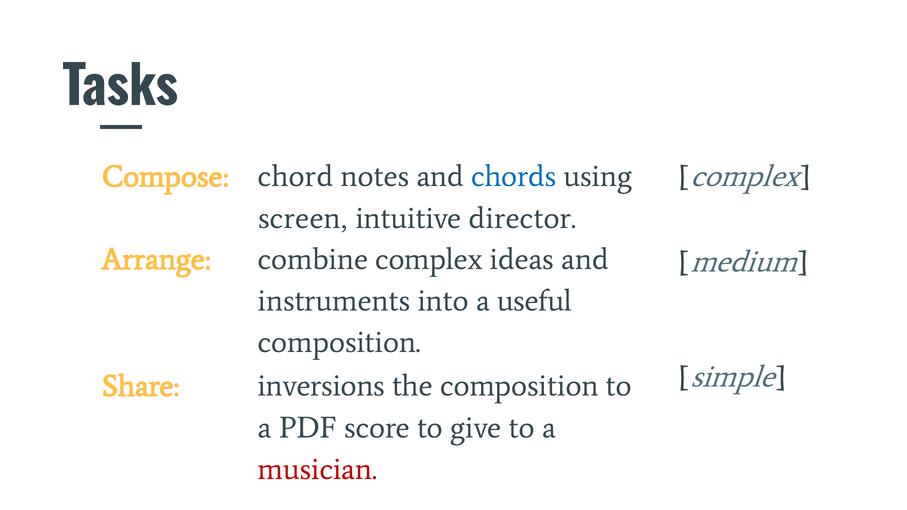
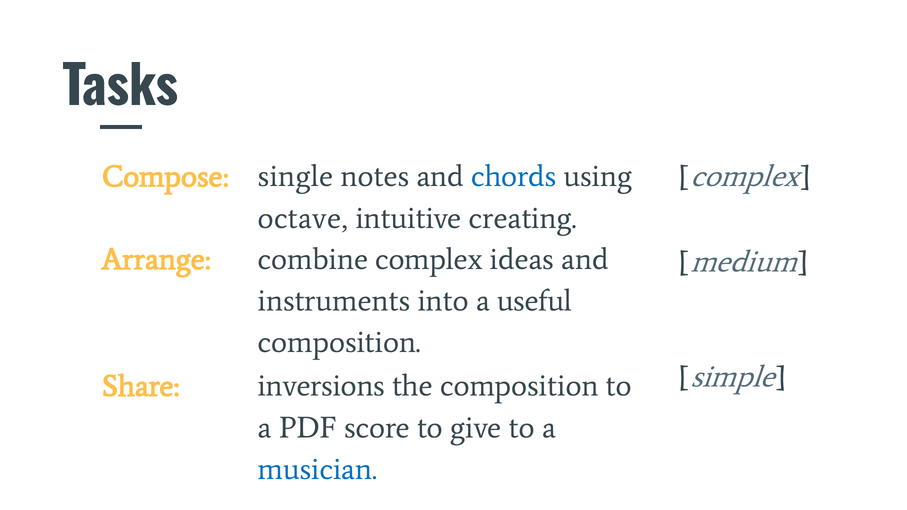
chord: chord -> single
screen: screen -> octave
director: director -> creating
musician colour: red -> blue
